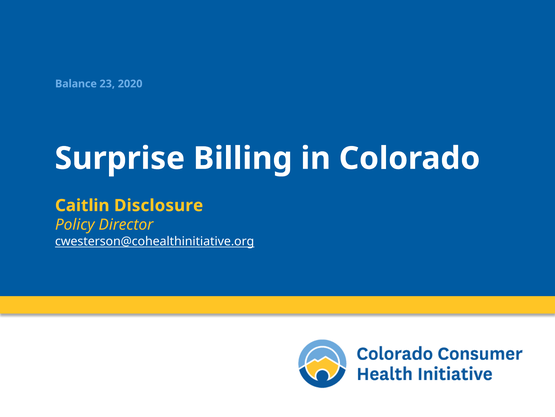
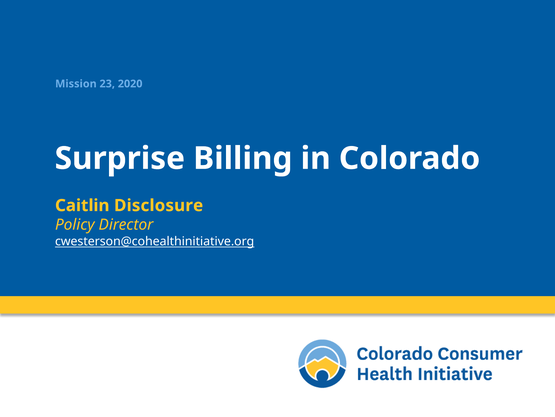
Balance: Balance -> Mission
